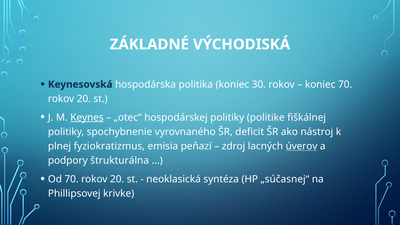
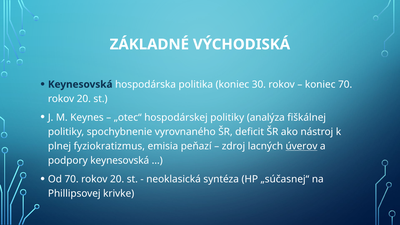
Keynes underline: present -> none
politike: politike -> analýza
podpory štrukturálna: štrukturálna -> keynesovská
